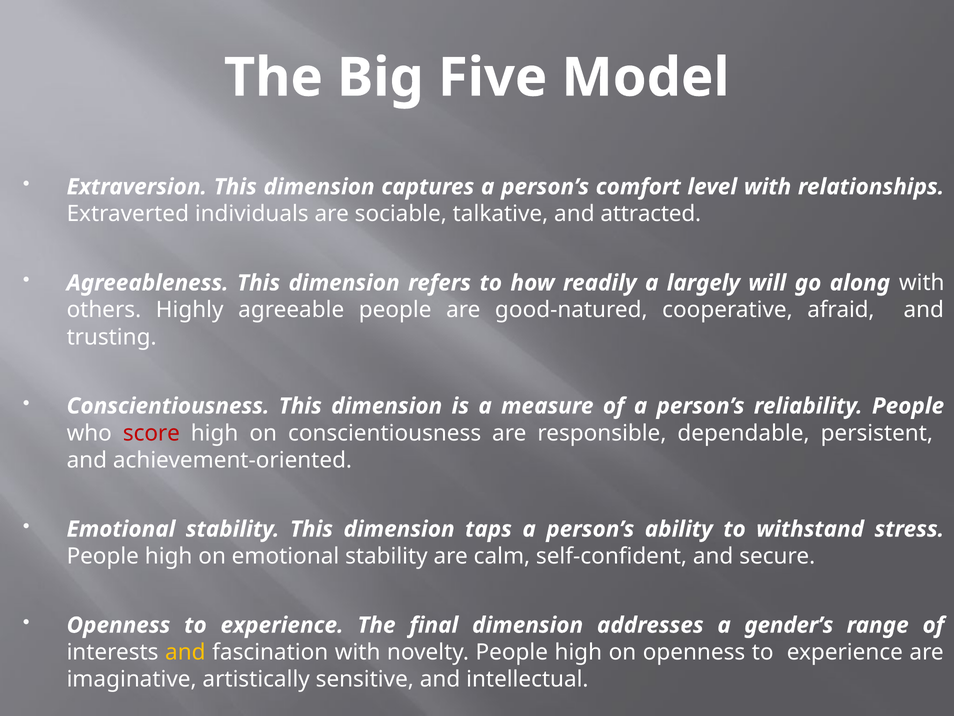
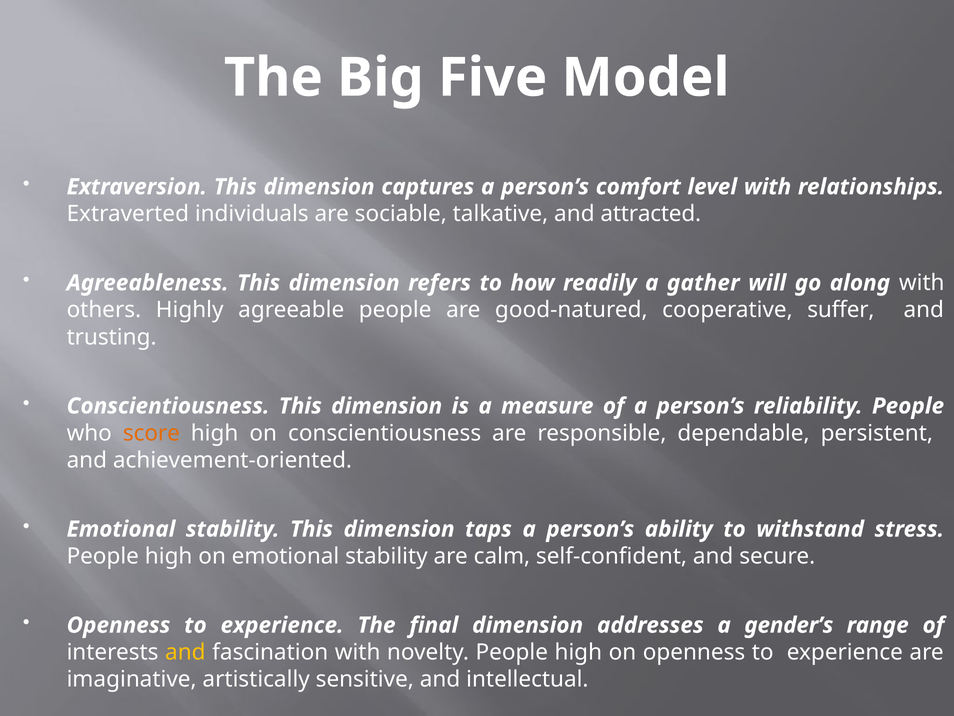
largely: largely -> gather
afraid: afraid -> suffer
score colour: red -> orange
